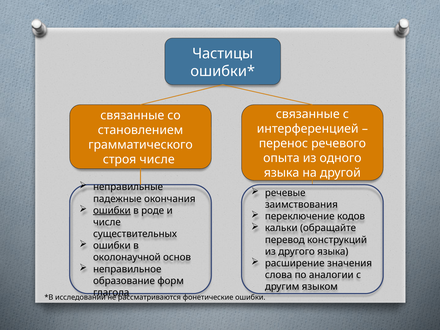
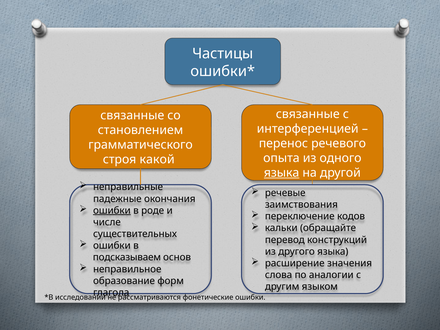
строя числе: числе -> какой
языка at (282, 173) underline: none -> present
околонаучной: околонаучной -> подсказываем
